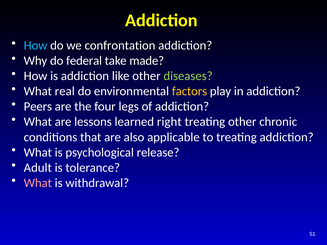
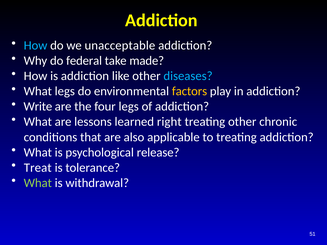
confrontation: confrontation -> unacceptable
diseases colour: light green -> light blue
What real: real -> legs
Peers: Peers -> Write
Adult: Adult -> Treat
What at (38, 183) colour: pink -> light green
